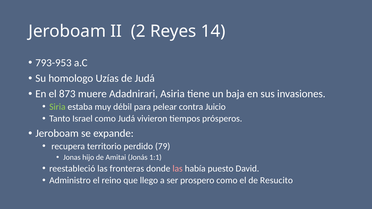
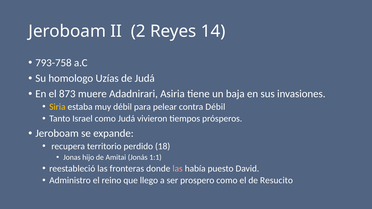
793-953: 793-953 -> 793-758
Siria colour: light green -> yellow
contra Juicio: Juicio -> Débil
79: 79 -> 18
